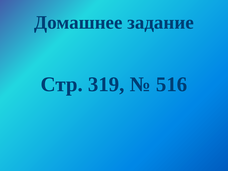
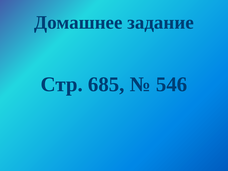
319: 319 -> 685
516: 516 -> 546
